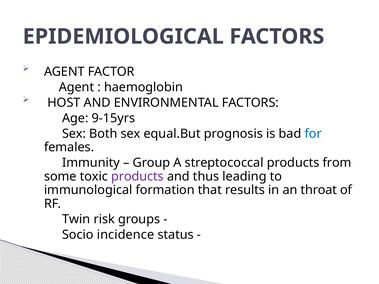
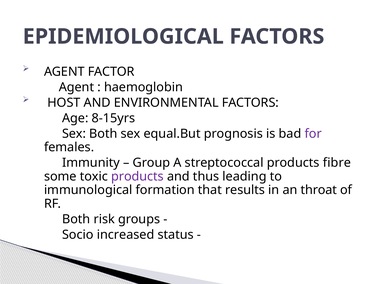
9-15yrs: 9-15yrs -> 8-15yrs
for colour: blue -> purple
from: from -> fibre
Twin at (76, 219): Twin -> Both
incidence: incidence -> increased
